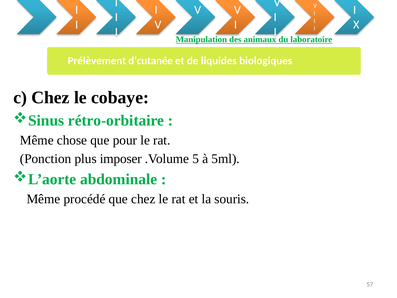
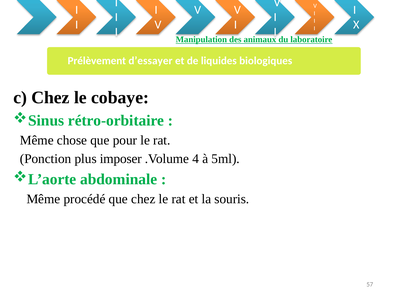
d’cutanée: d’cutanée -> d’essayer
5: 5 -> 4
